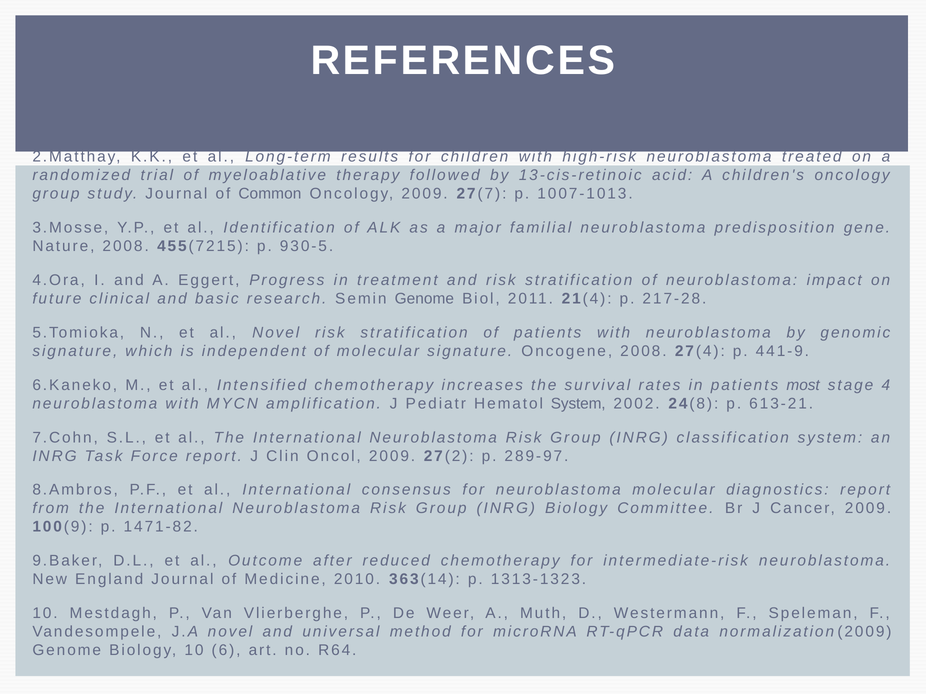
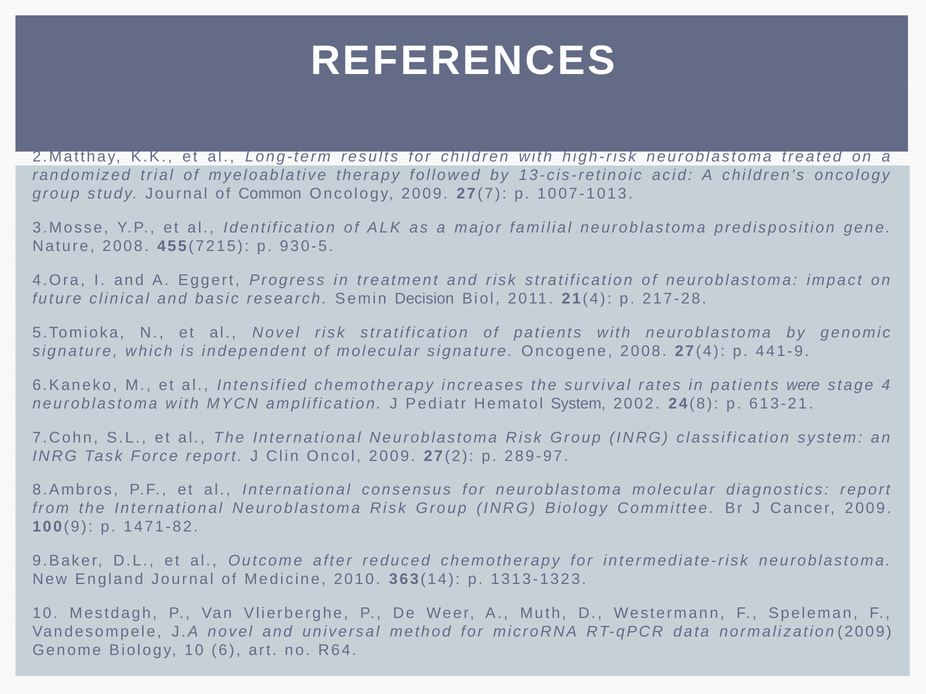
Semin Genome: Genome -> Decision
most: most -> were
